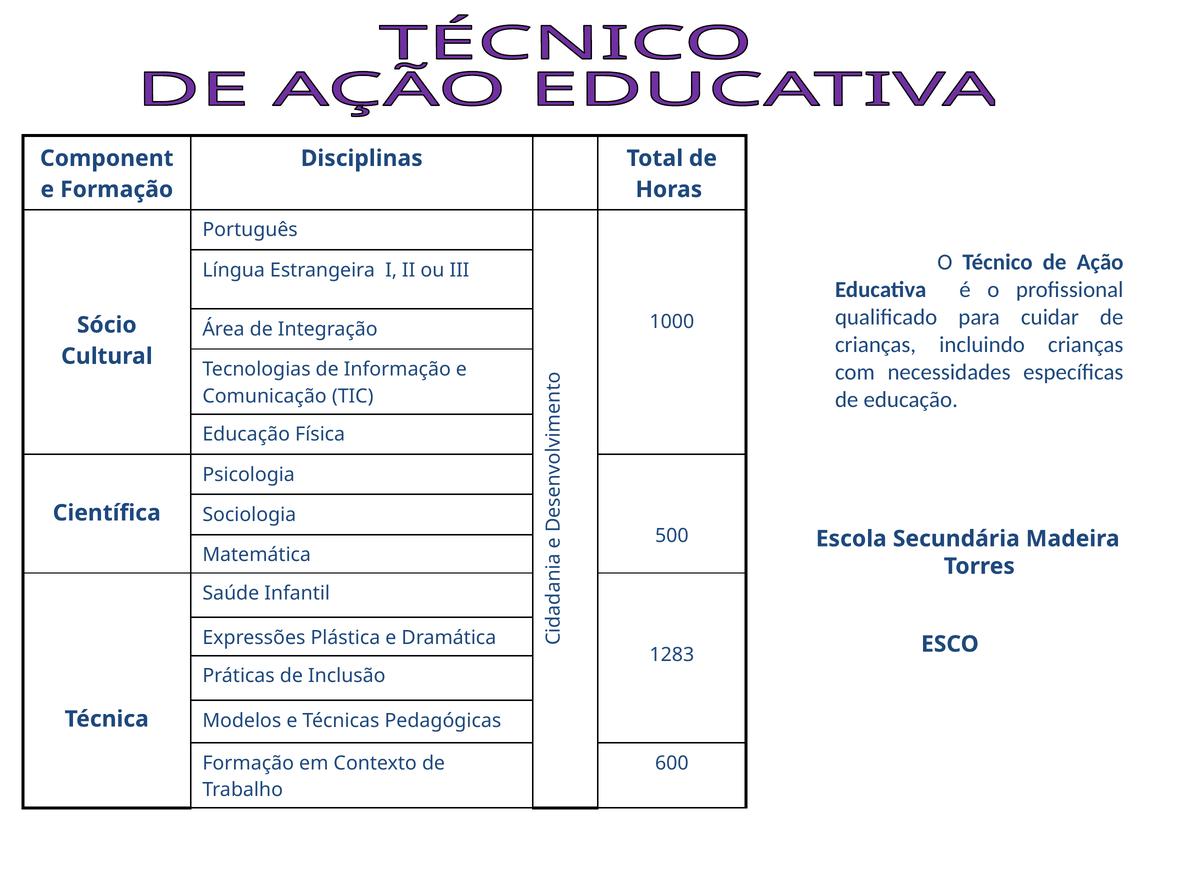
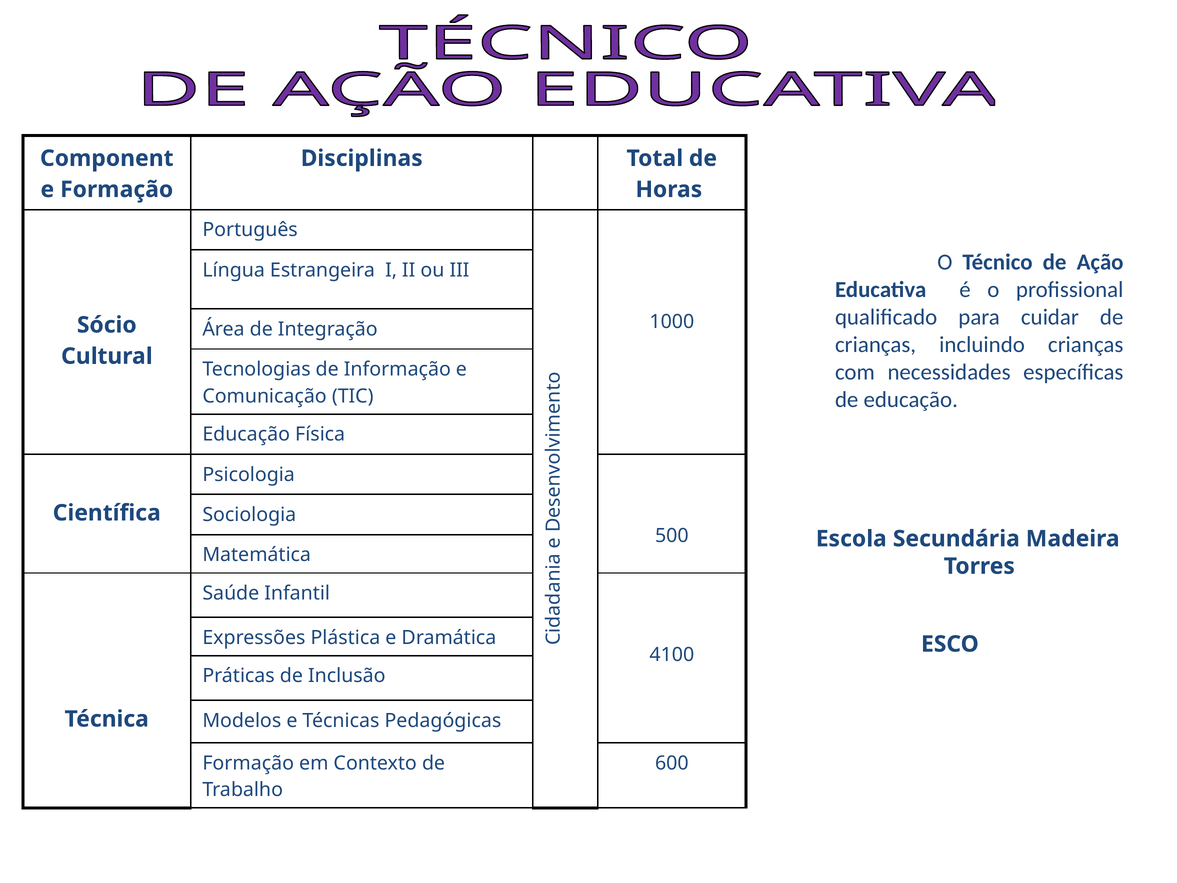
1283: 1283 -> 4100
